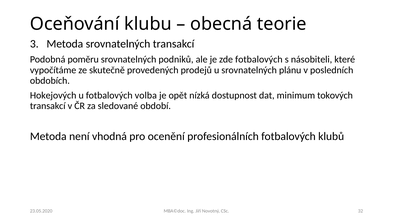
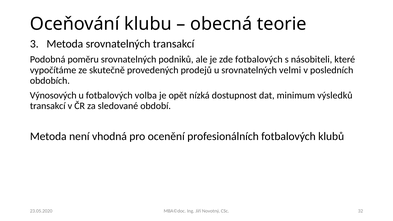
plánu: plánu -> velmi
Hokejových: Hokejových -> Výnosových
tokových: tokových -> výsledků
